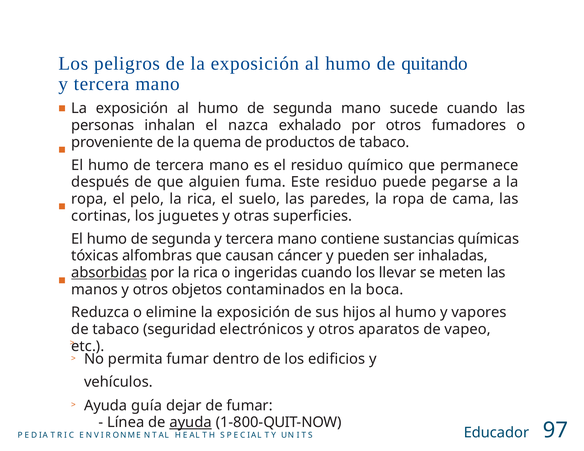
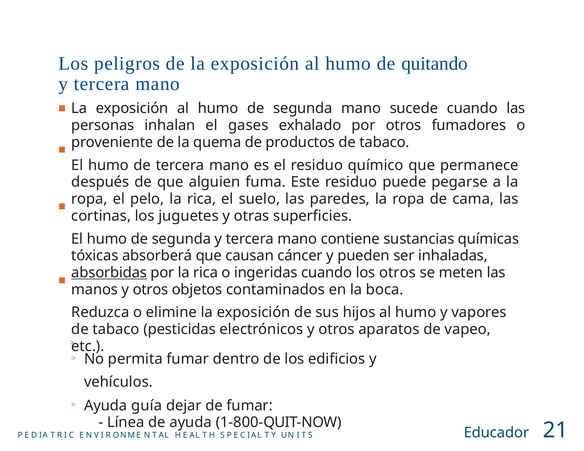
nazca: nazca -> gases
alfombras: alfombras -> absorberá
los llevar: llevar -> otros
seguridad: seguridad -> pesticidas
ayuda at (191, 423) underline: present -> none
97: 97 -> 21
